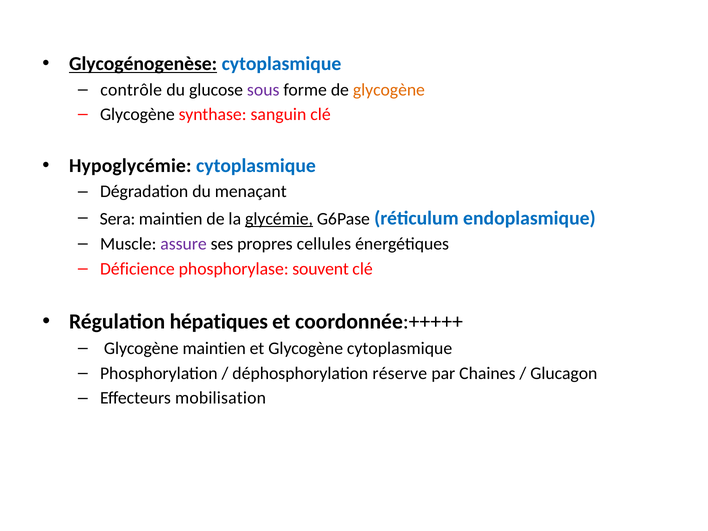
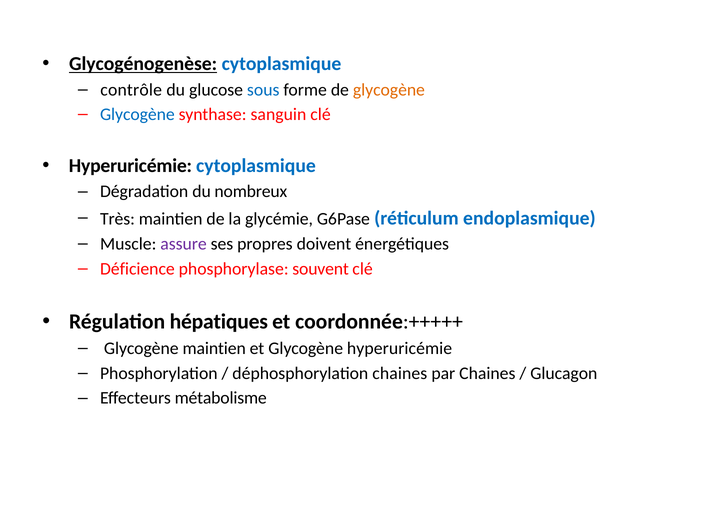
sous colour: purple -> blue
Glycogène at (137, 115) colour: black -> blue
Hypoglycémie at (130, 166): Hypoglycémie -> Hyperuricémie
menaçant: menaçant -> nombreux
Sera: Sera -> Très
glycémie underline: present -> none
cellules: cellules -> doivent
Glycogène cytoplasmique: cytoplasmique -> hyperuricémie
déphosphorylation réserve: réserve -> chaines
mobilisation: mobilisation -> métabolisme
